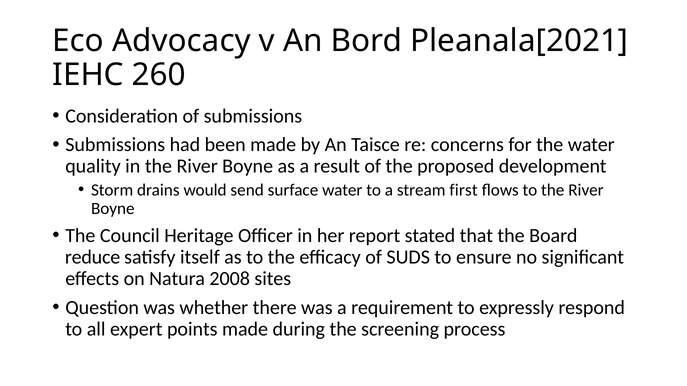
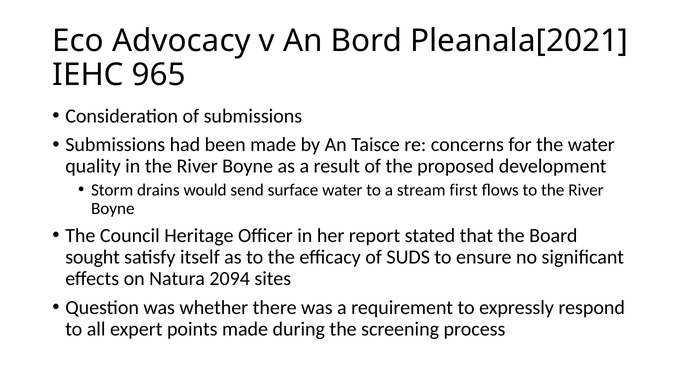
260: 260 -> 965
reduce: reduce -> sought
2008: 2008 -> 2094
